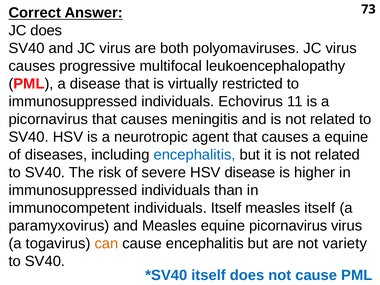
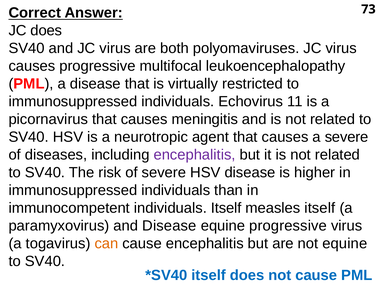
a equine: equine -> severe
encephalitis at (195, 155) colour: blue -> purple
and Measles: Measles -> Disease
equine picornavirus: picornavirus -> progressive
not variety: variety -> equine
